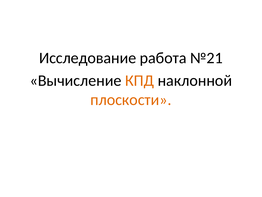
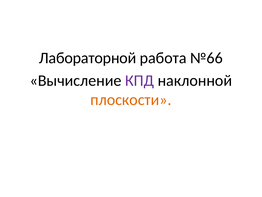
Исследование: Исследование -> Лабораторной
№21: №21 -> №66
КПД colour: orange -> purple
